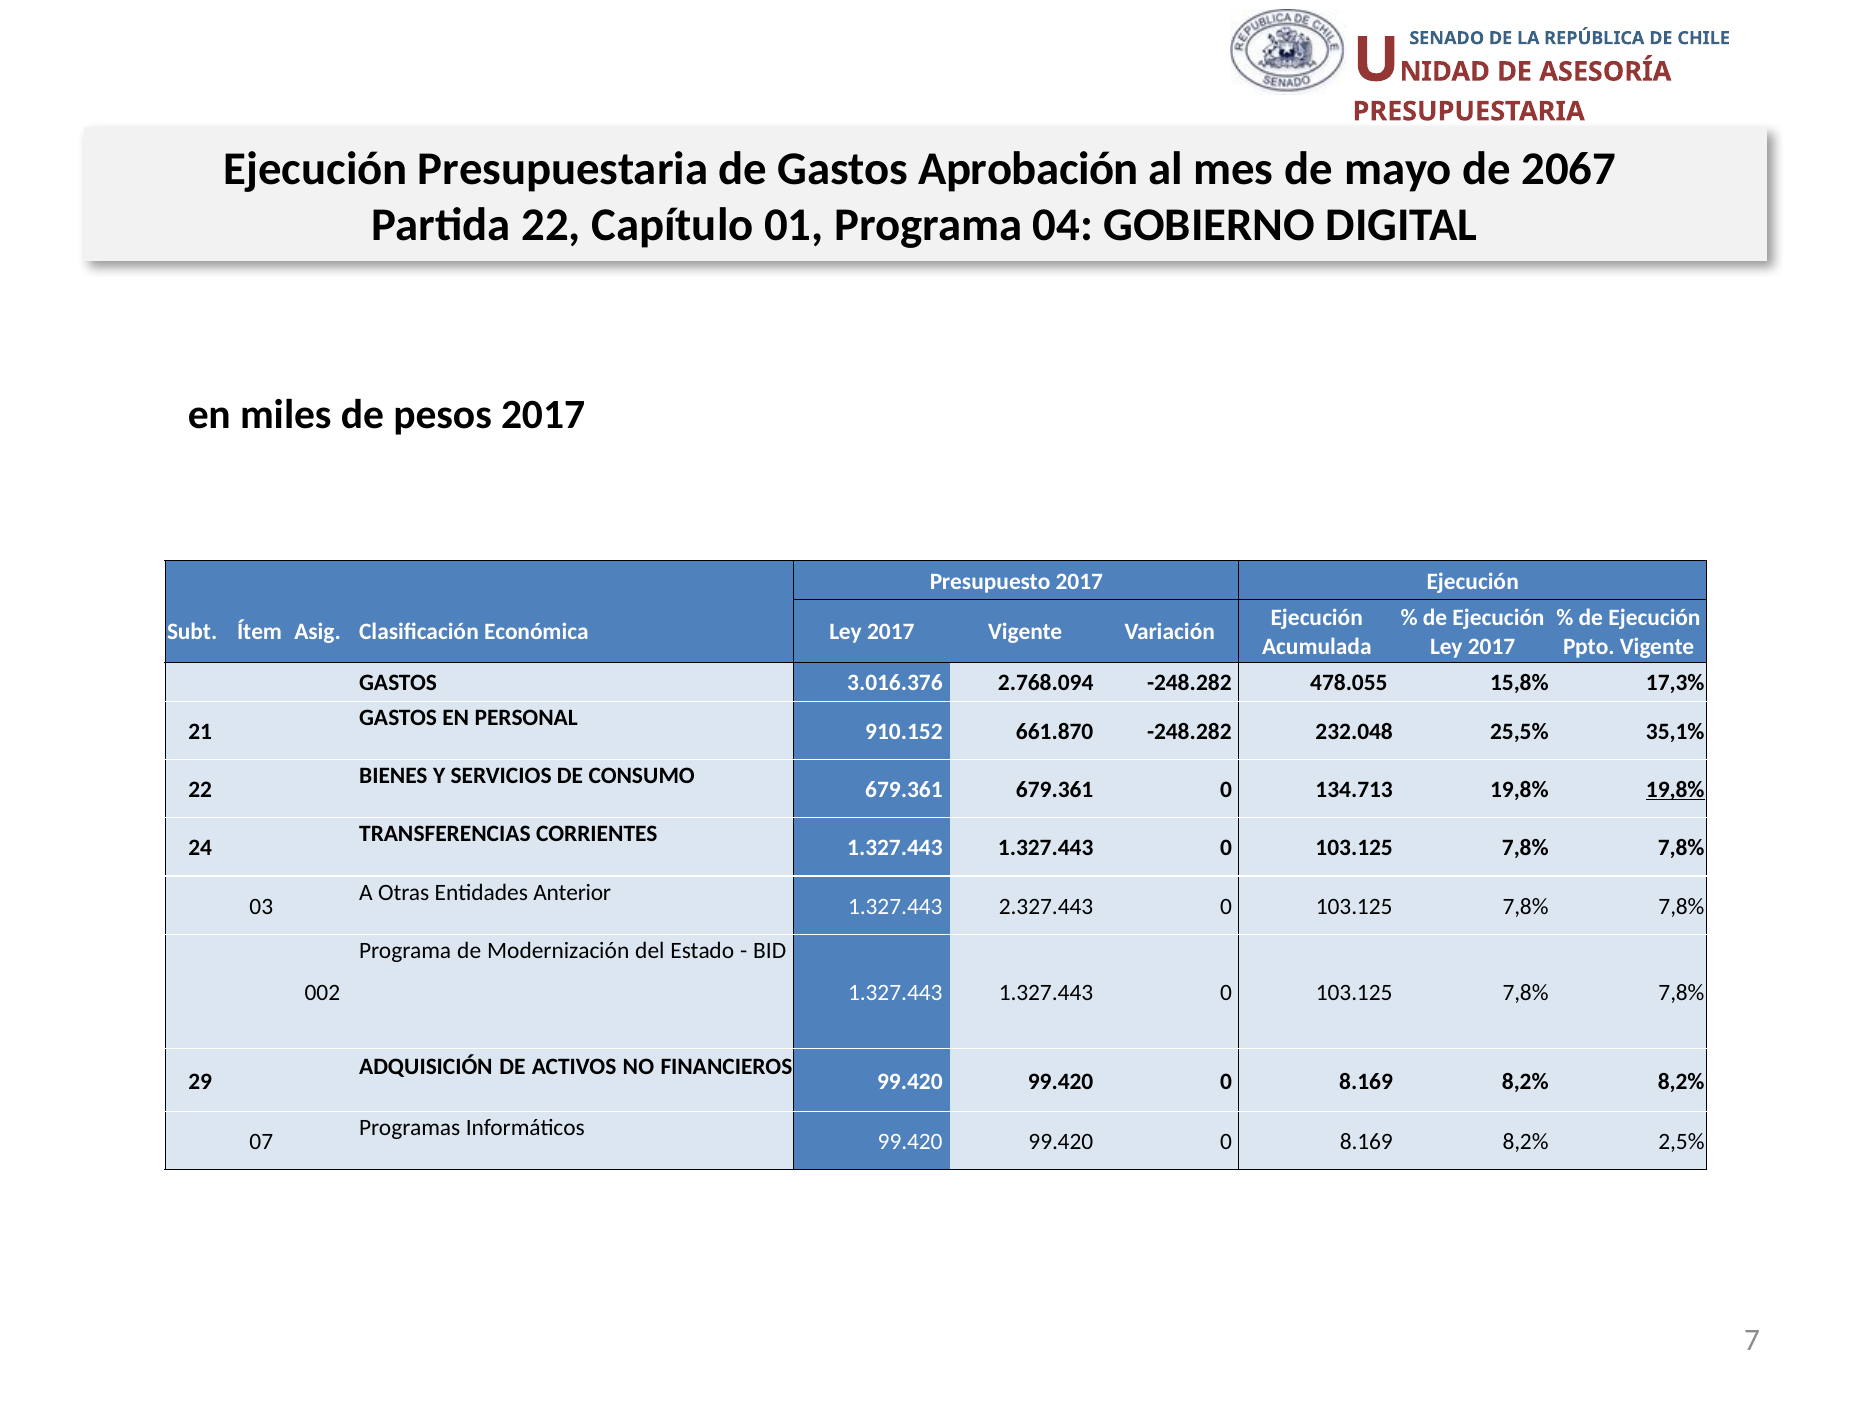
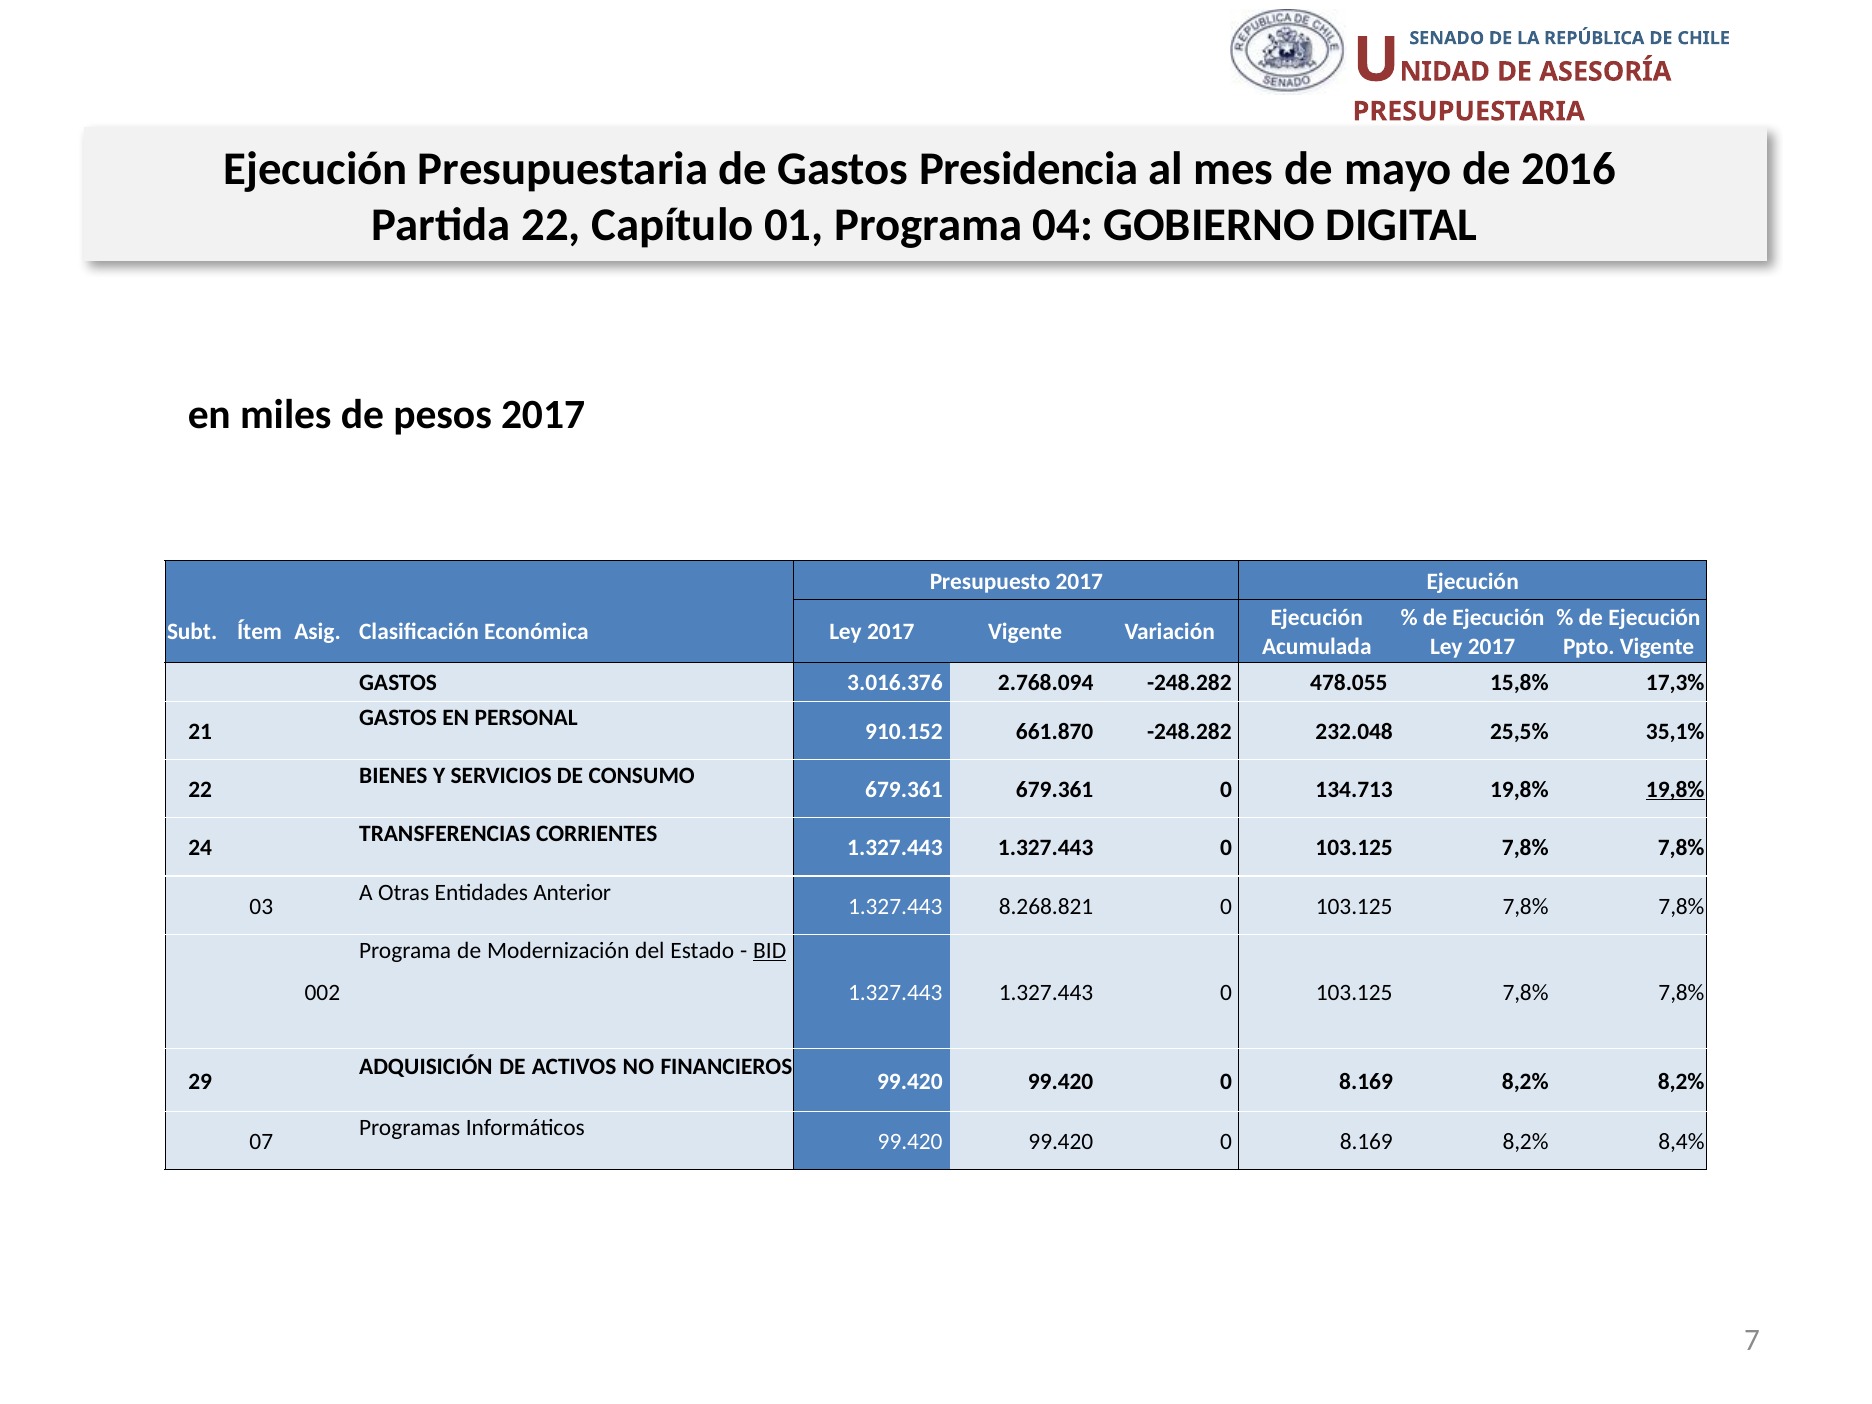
Aprobación: Aprobación -> Presidencia
2067: 2067 -> 2016
2.327.443: 2.327.443 -> 8.268.821
BID underline: none -> present
2,5%: 2,5% -> 8,4%
